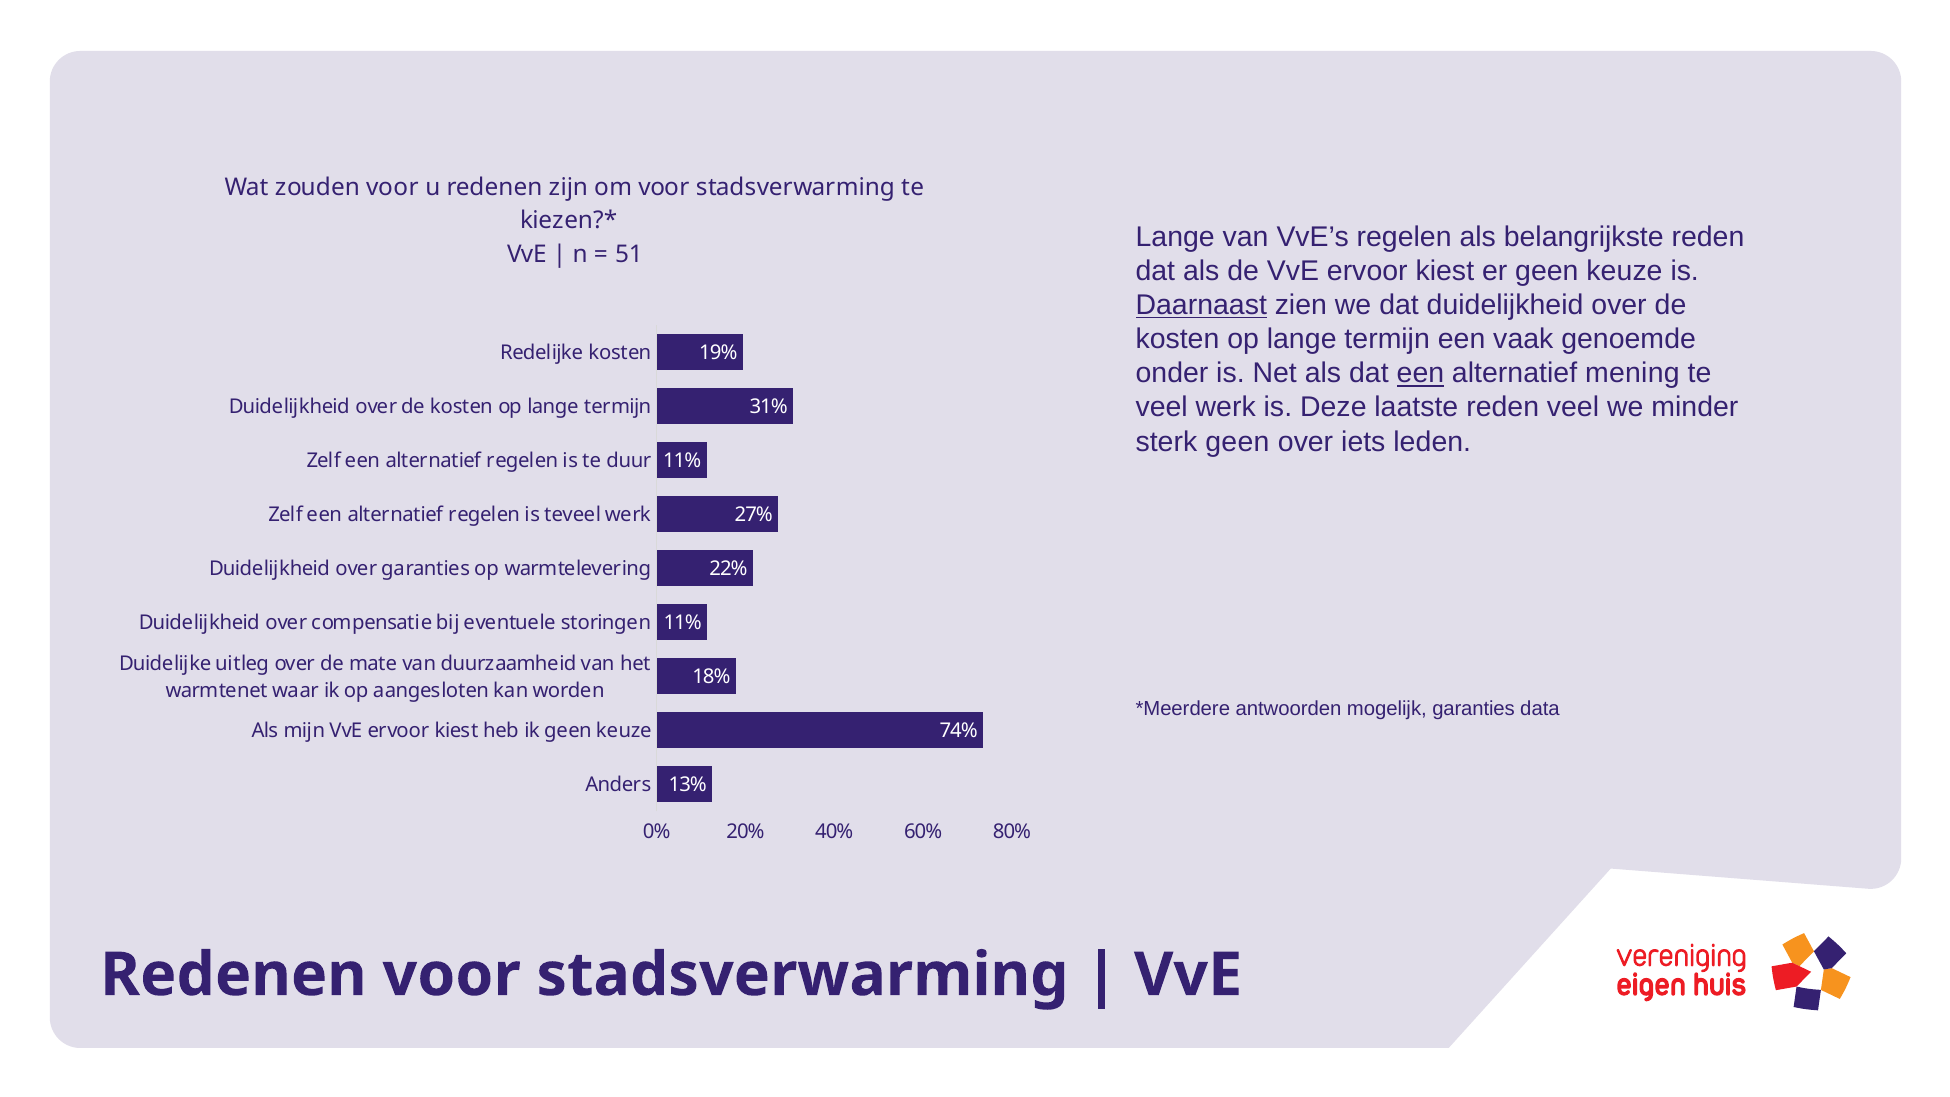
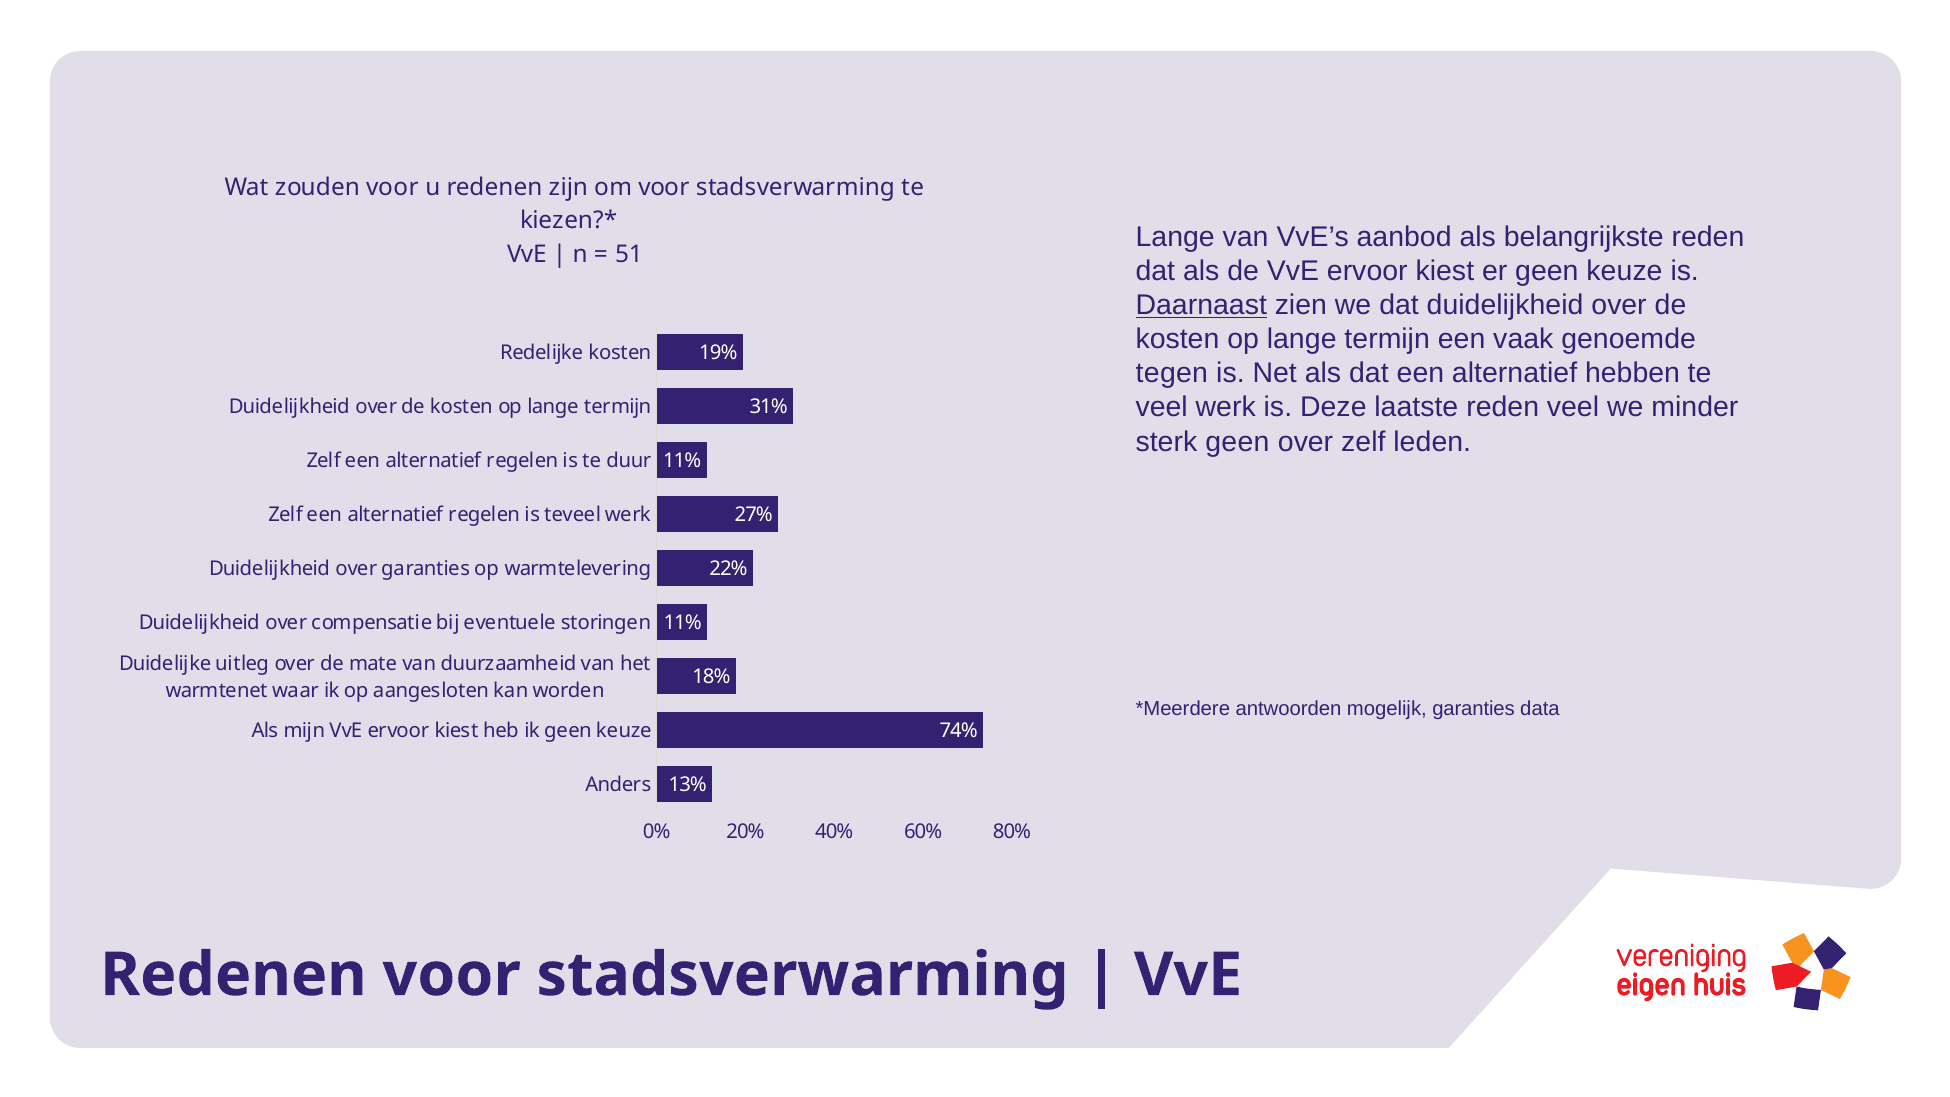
VvE’s regelen: regelen -> aanbod
onder: onder -> tegen
een at (1420, 373) underline: present -> none
mening: mening -> hebben
over iets: iets -> zelf
